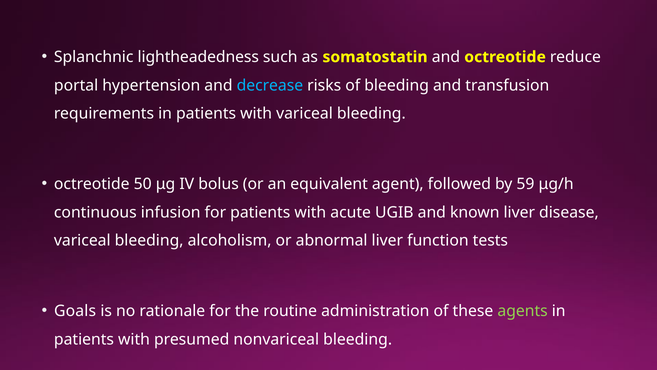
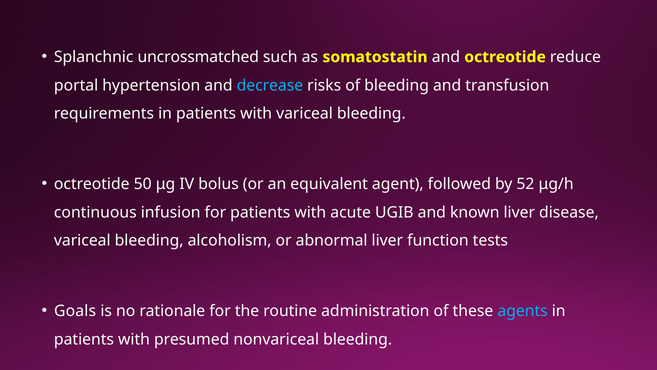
lightheadedness: lightheadedness -> uncrossmatched
59: 59 -> 52
agents colour: light green -> light blue
